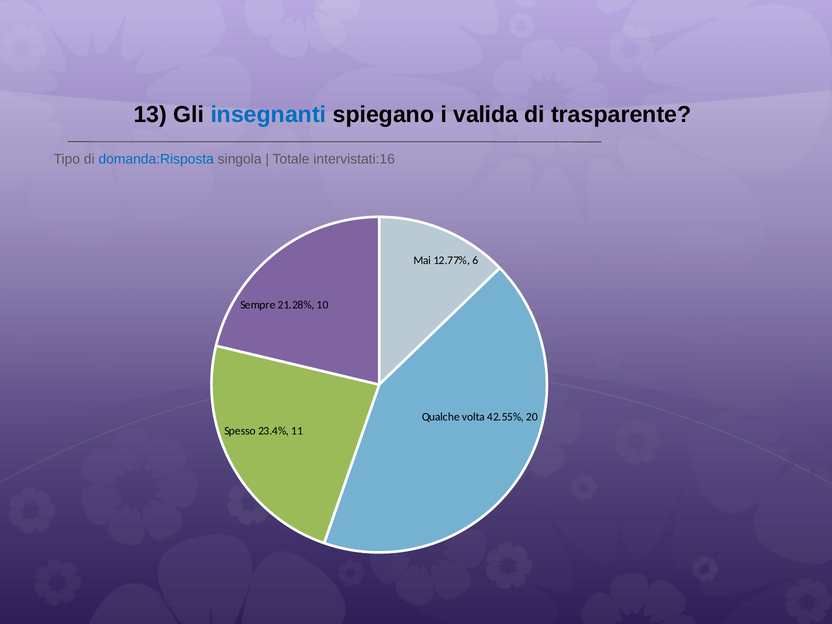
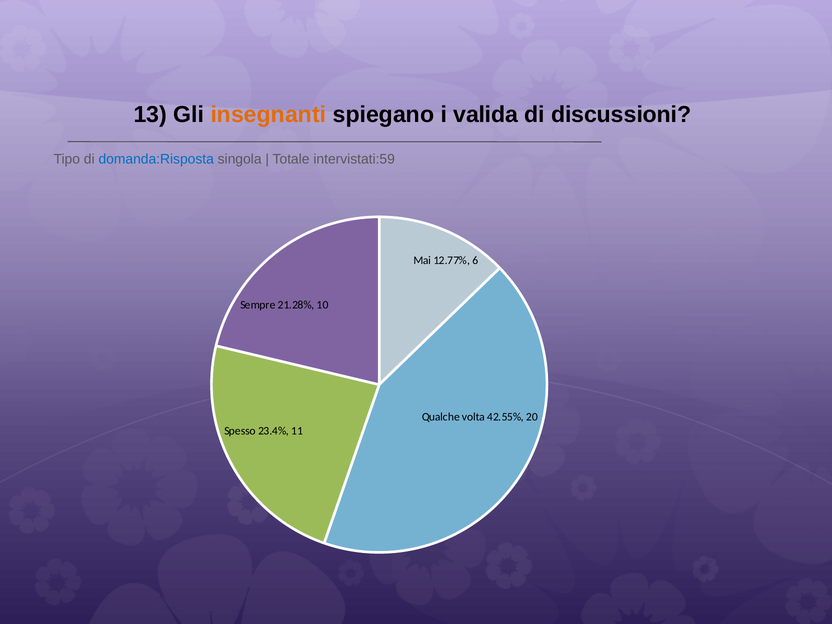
insegnanti colour: blue -> orange
trasparente: trasparente -> discussioni
intervistati:16: intervistati:16 -> intervistati:59
